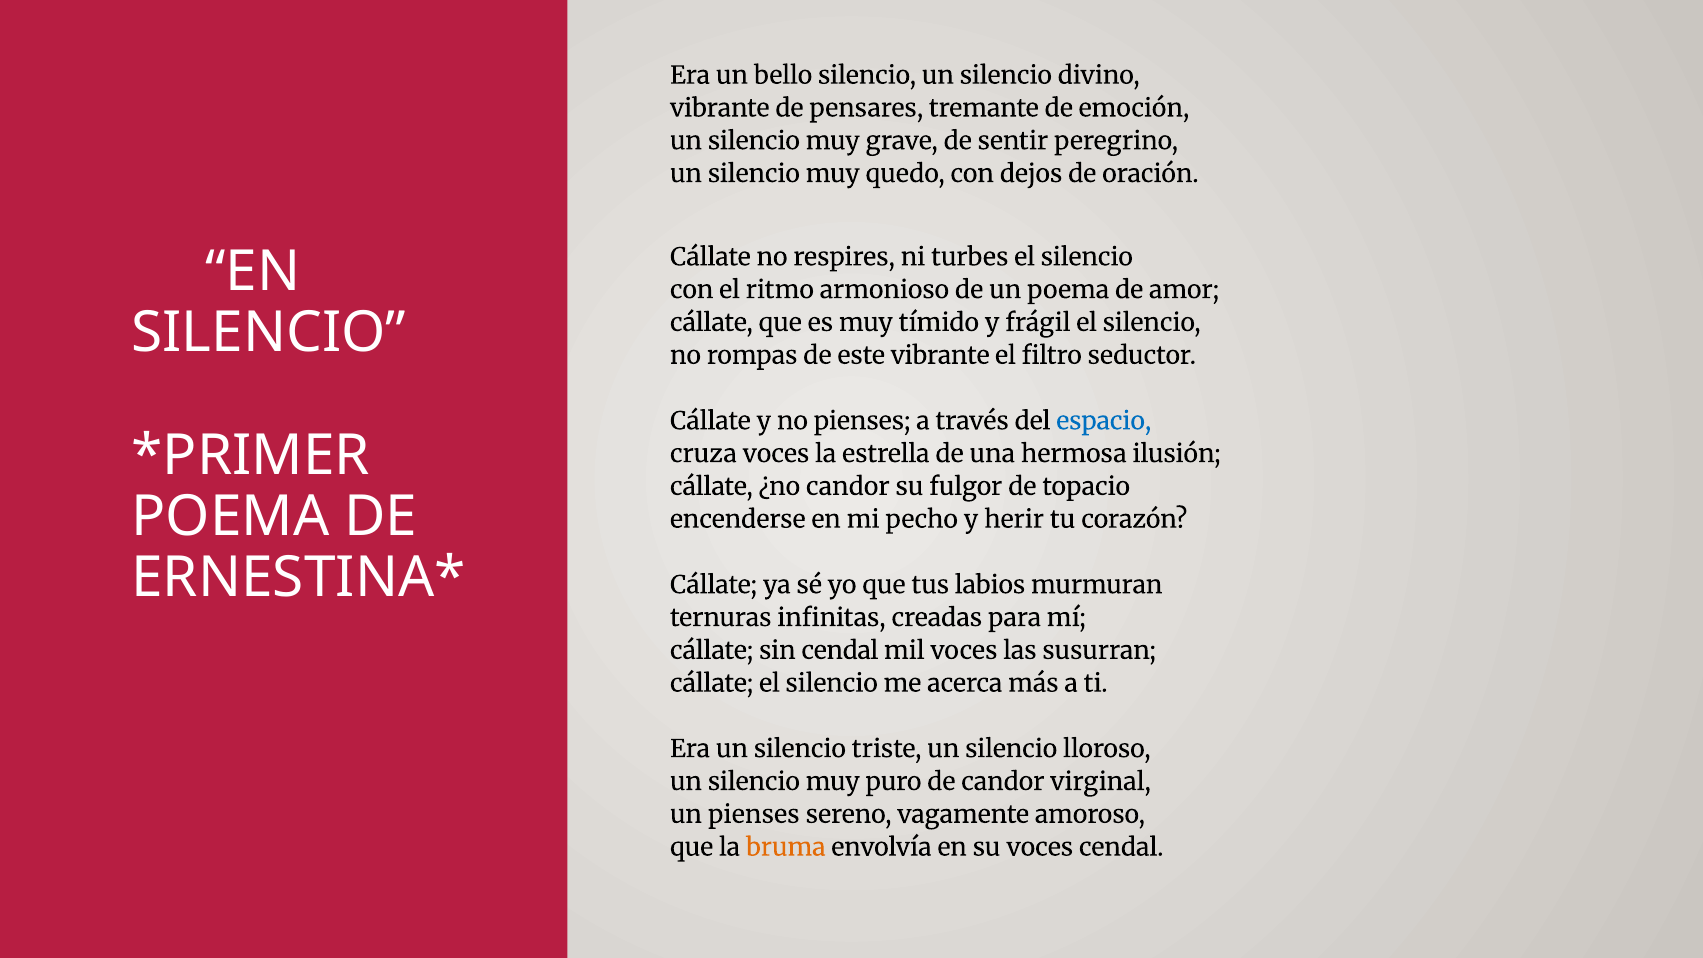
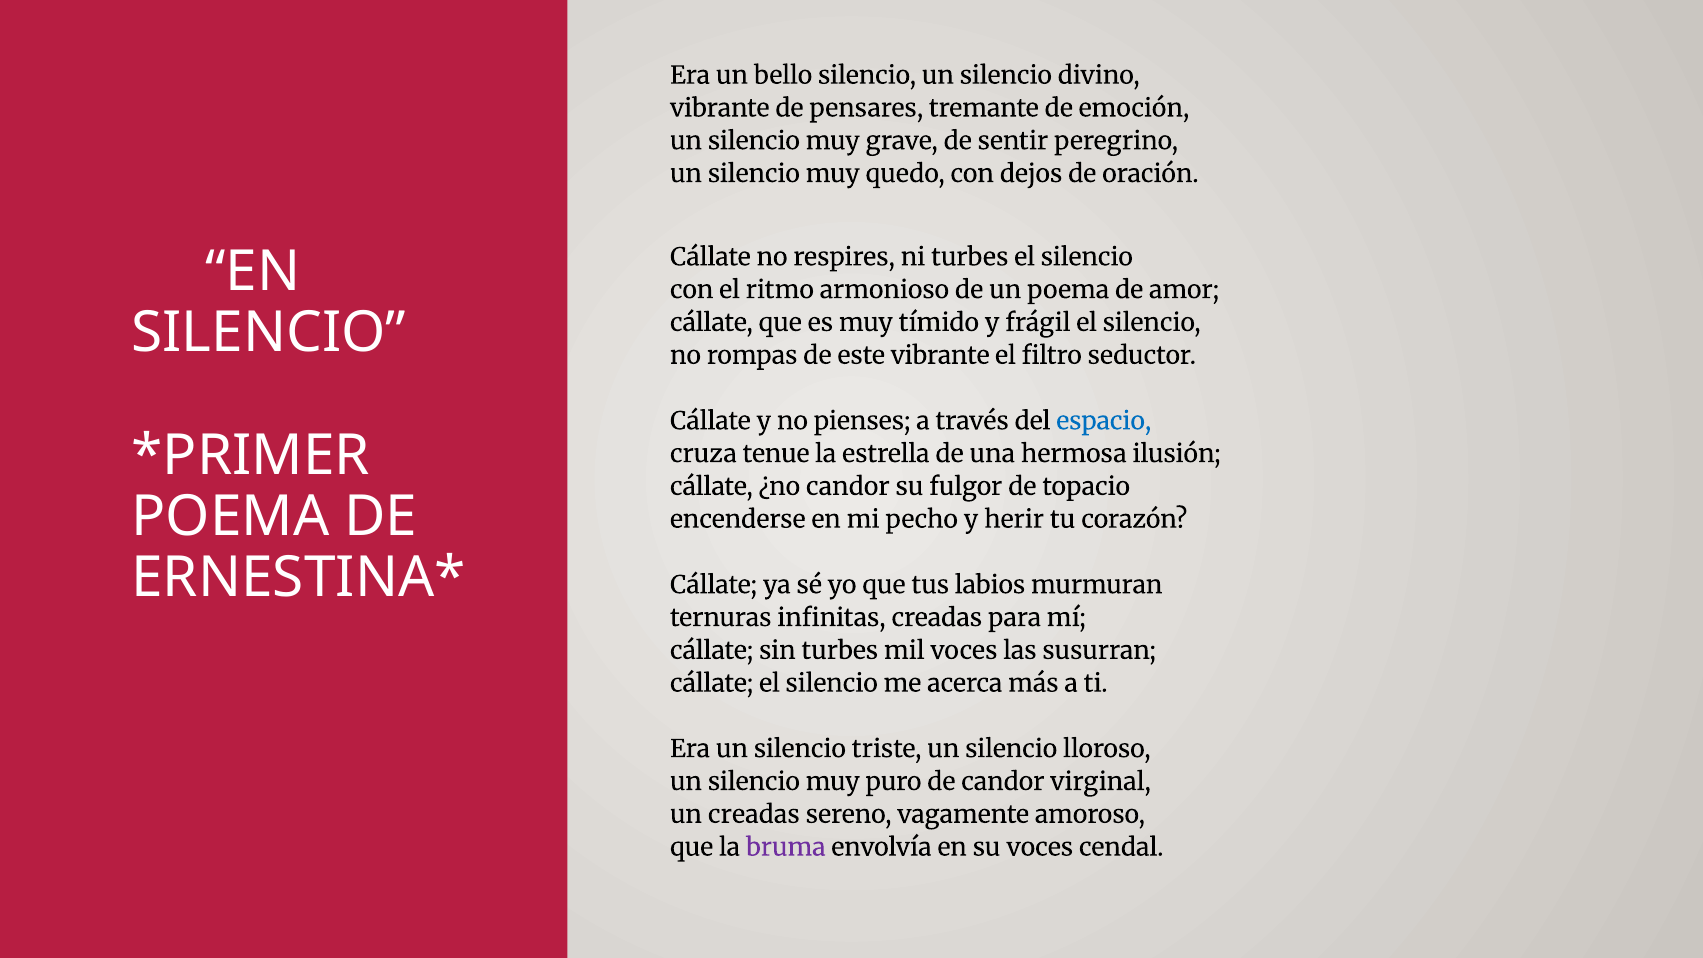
cruza voces: voces -> tenue
sin cendal: cendal -> turbes
un pienses: pienses -> creadas
bruma colour: orange -> purple
